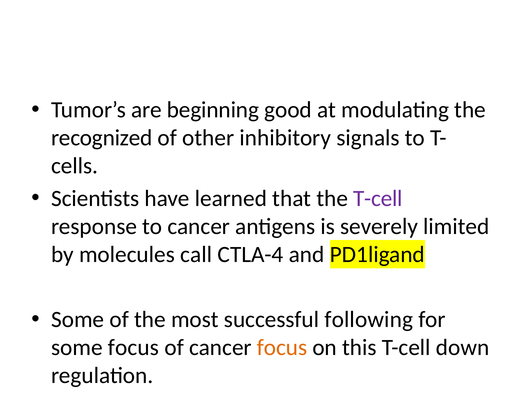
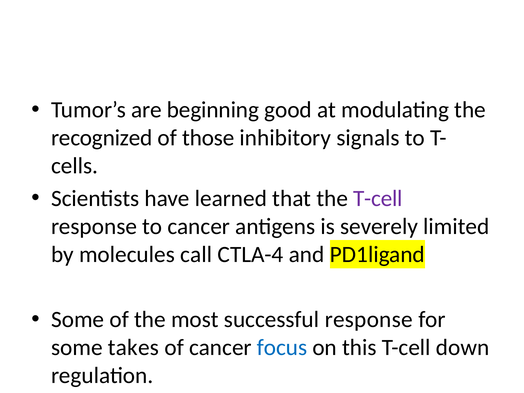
other: other -> those
successful following: following -> response
some focus: focus -> takes
focus at (282, 348) colour: orange -> blue
